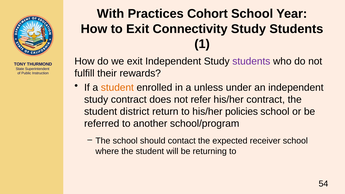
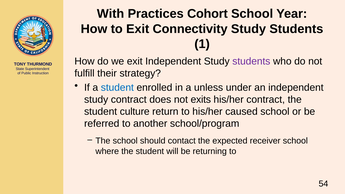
rewards: rewards -> strategy
student at (117, 87) colour: orange -> blue
refer: refer -> exits
district: district -> culture
policies: policies -> caused
